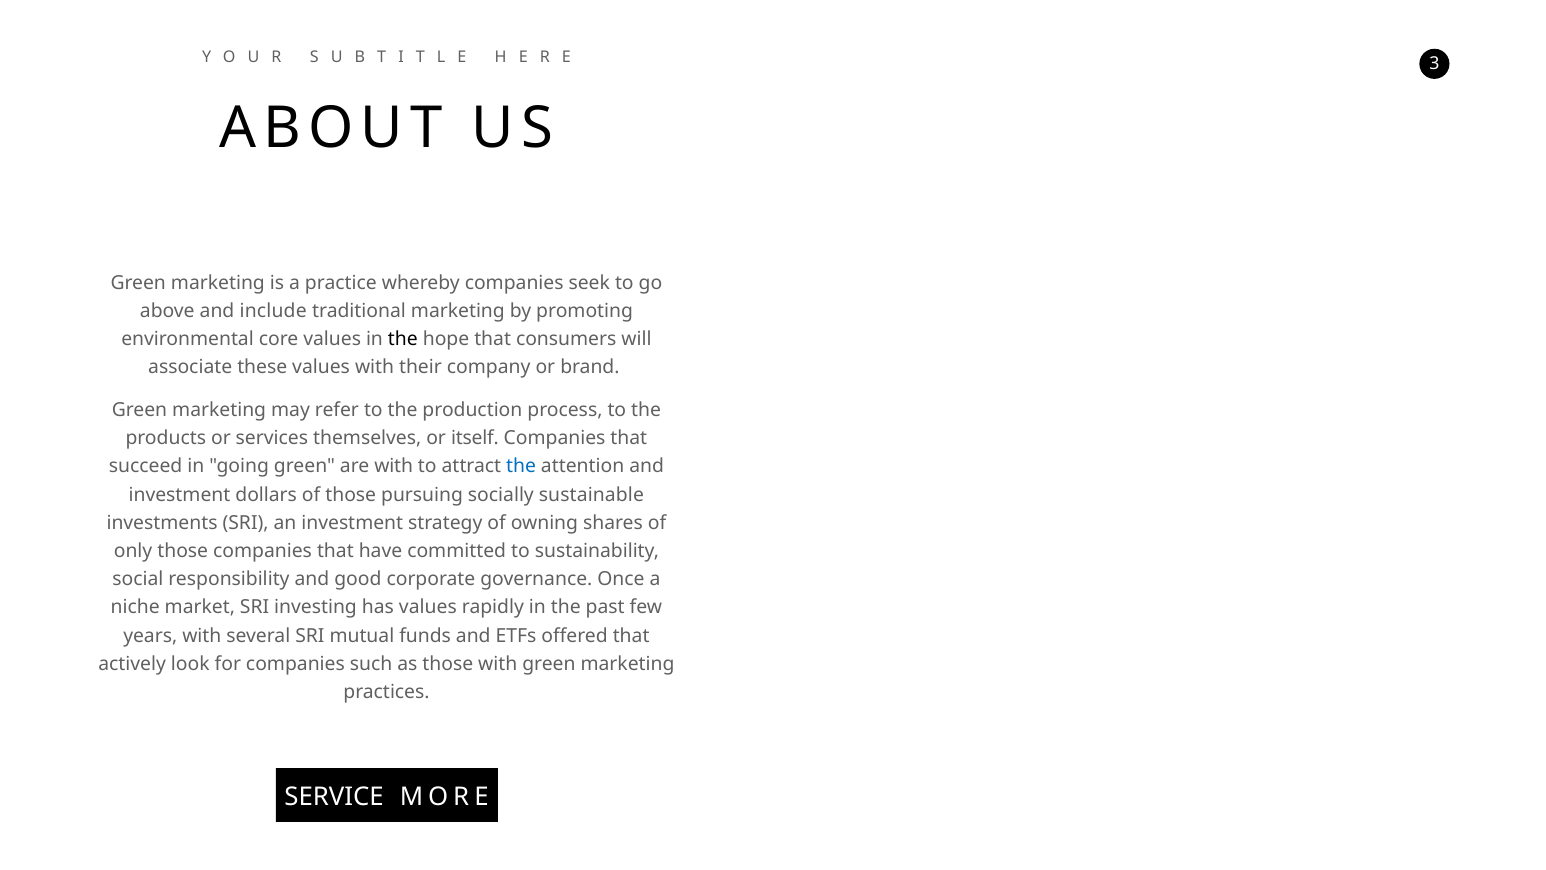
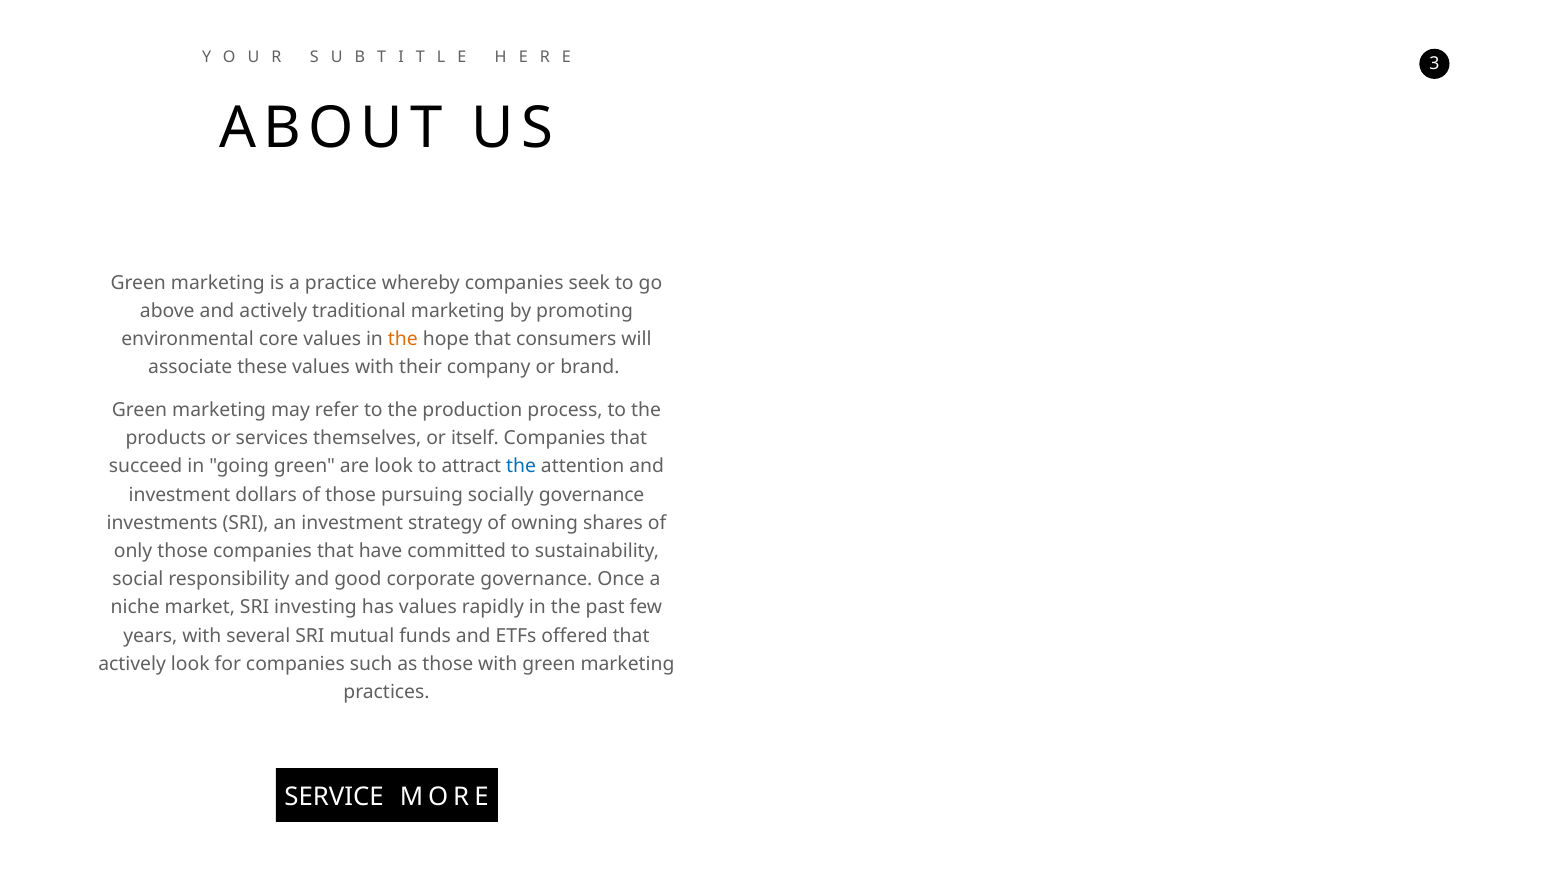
and include: include -> actively
the at (403, 339) colour: black -> orange
are with: with -> look
socially sustainable: sustainable -> governance
